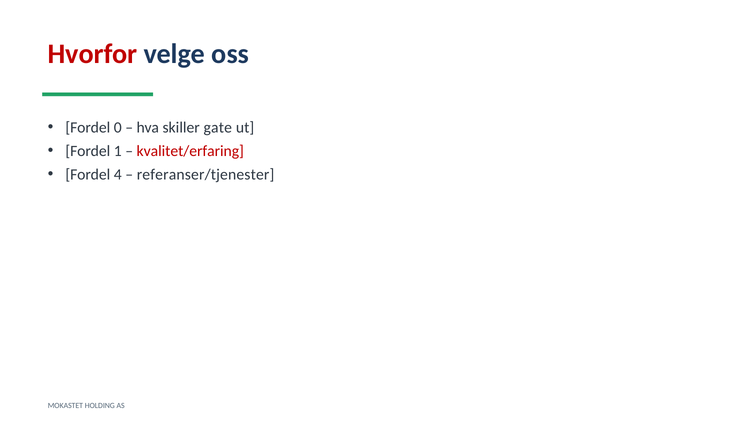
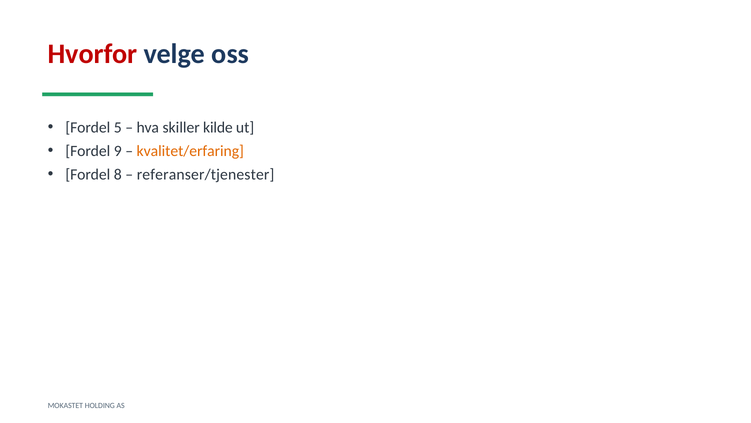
0: 0 -> 5
gate: gate -> kilde
1: 1 -> 9
kvalitet/erfaring colour: red -> orange
4: 4 -> 8
